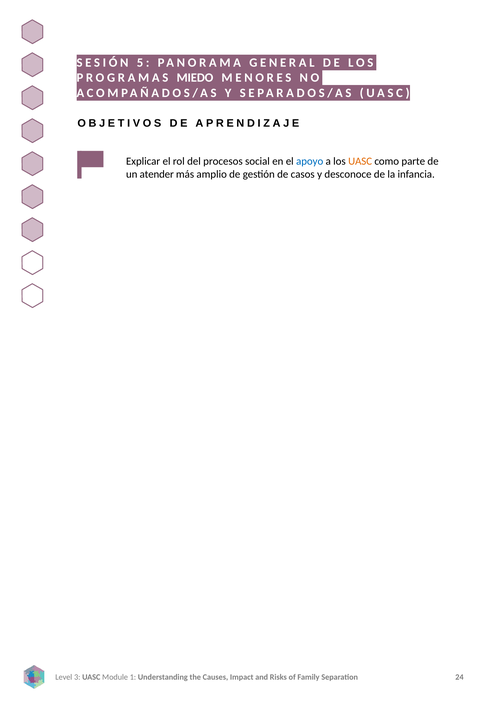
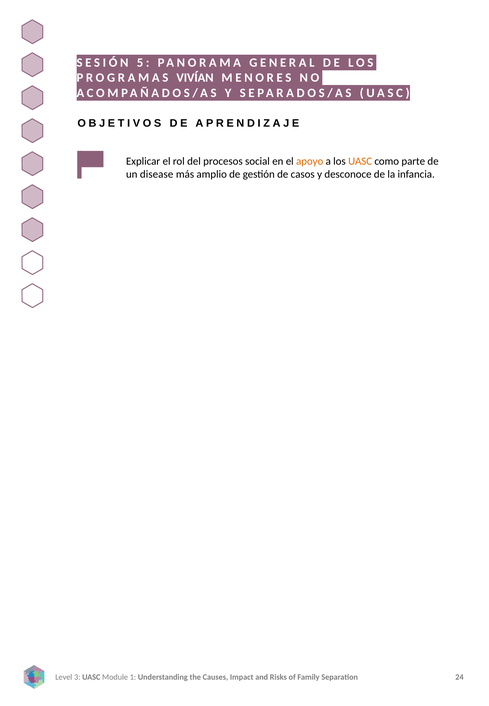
MIEDO: MIEDO -> VIVÍAN
apoyo colour: blue -> orange
atender: atender -> disease
